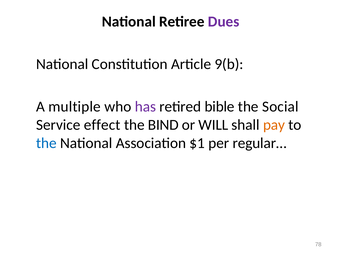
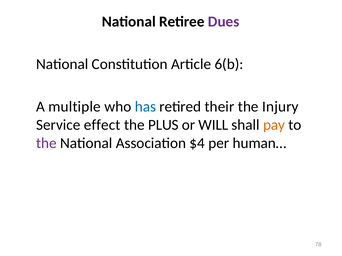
9(b: 9(b -> 6(b
has colour: purple -> blue
bible: bible -> their
Social: Social -> Injury
BIND: BIND -> PLUS
the at (46, 143) colour: blue -> purple
$1: $1 -> $4
regular…: regular… -> human…
